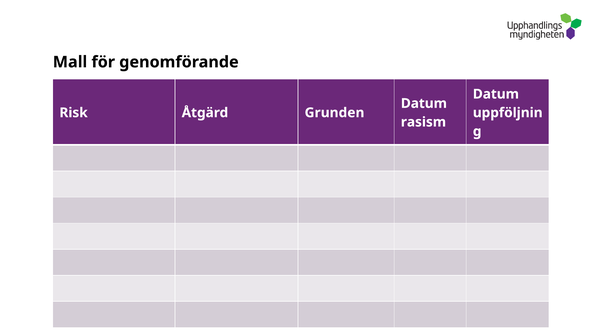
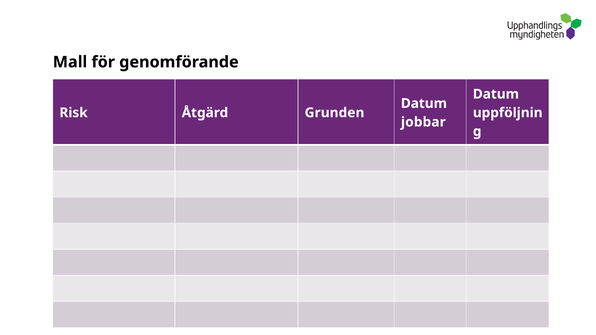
rasism: rasism -> jobbar
